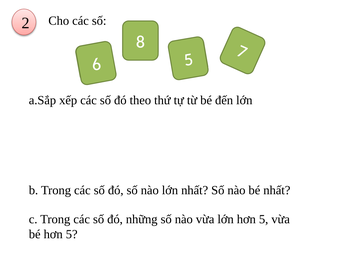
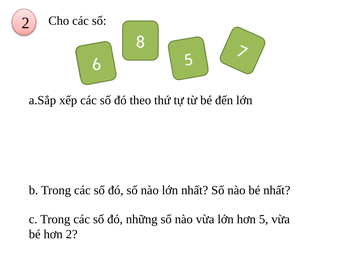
bé hơn 5: 5 -> 2
